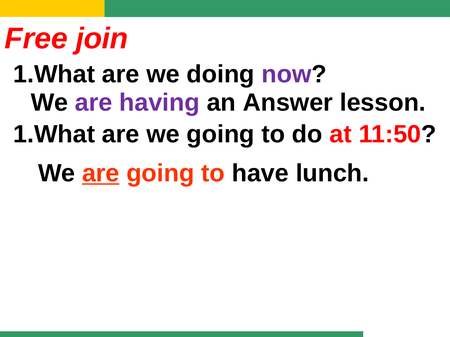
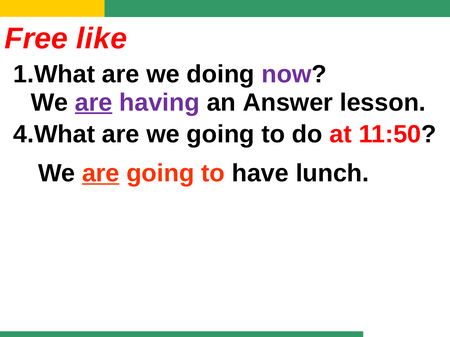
join: join -> like
are at (94, 103) underline: none -> present
1.What at (54, 134): 1.What -> 4.What
